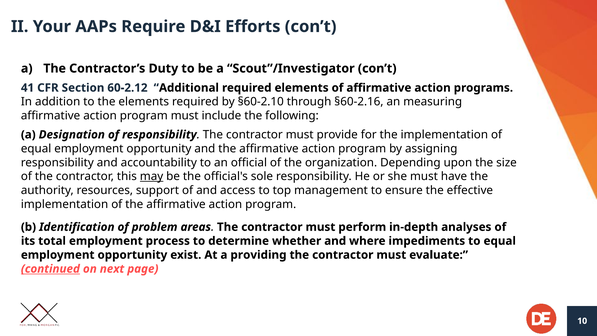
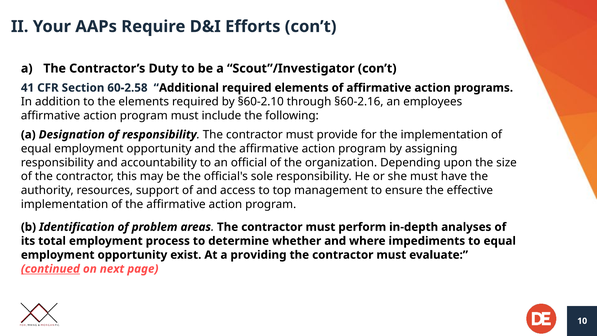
60-2.12: 60-2.12 -> 60-2.58
measuring: measuring -> employees
may underline: present -> none
